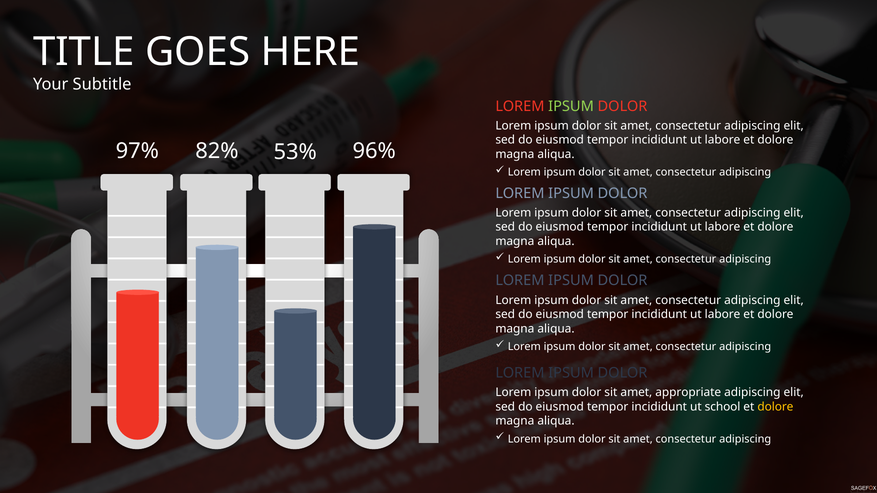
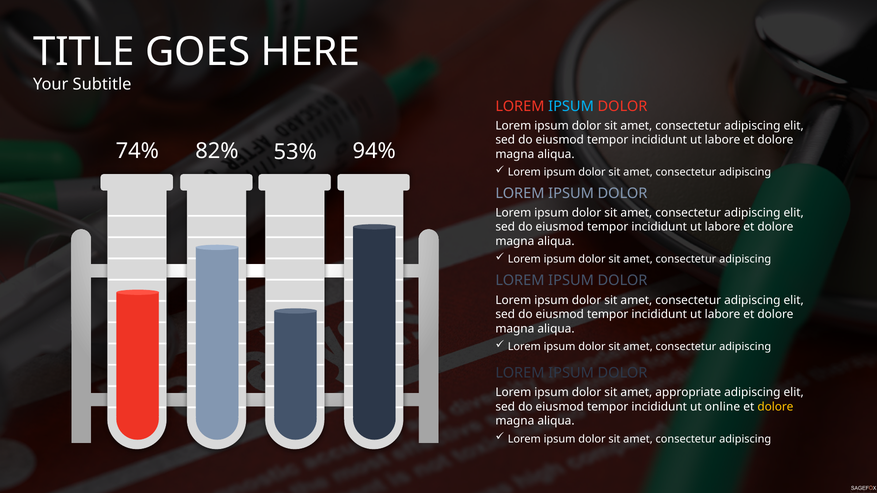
IPSUM at (571, 106) colour: light green -> light blue
97%: 97% -> 74%
96%: 96% -> 94%
school: school -> online
